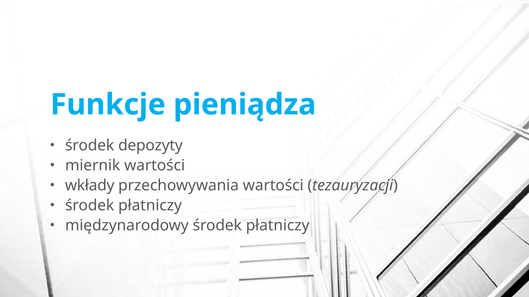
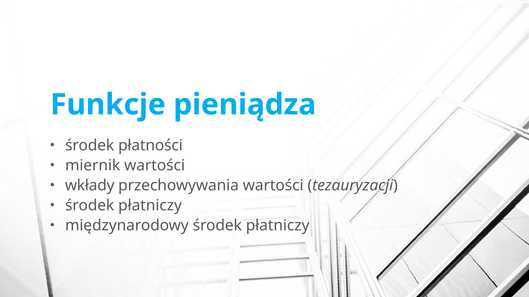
depozyty: depozyty -> płatności
